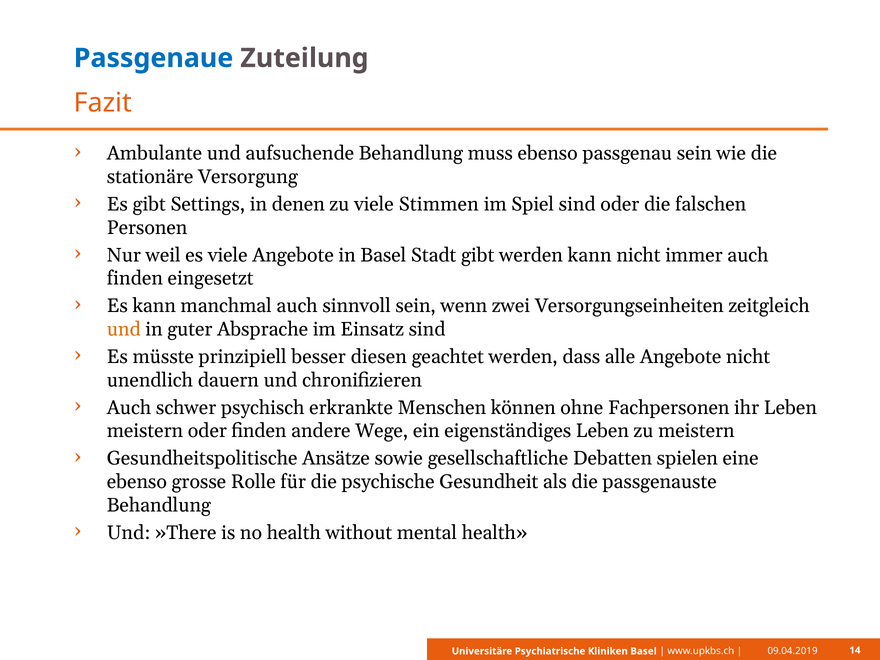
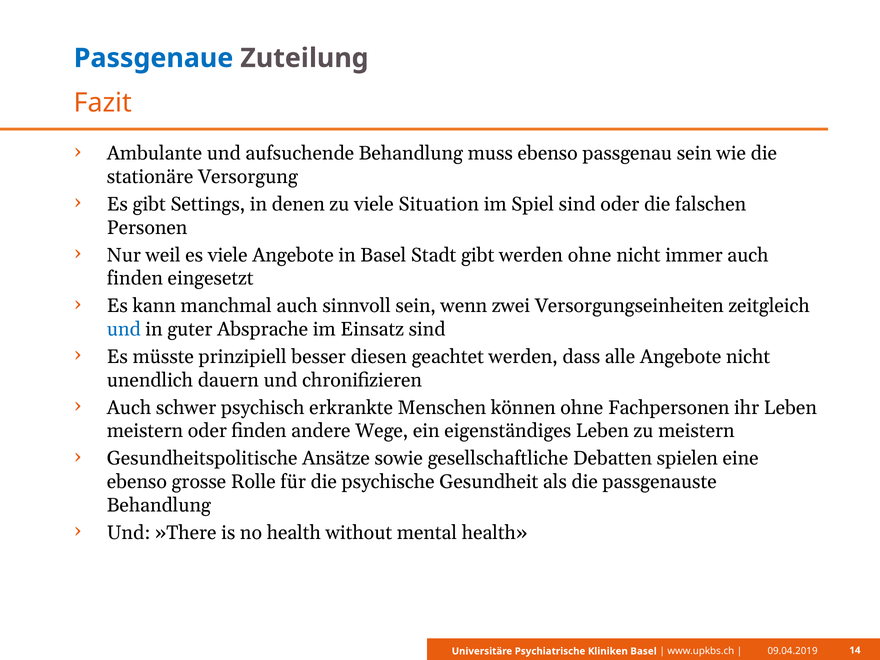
Stimmen: Stimmen -> Situation
werden kann: kann -> ohne
und at (124, 329) colour: orange -> blue
